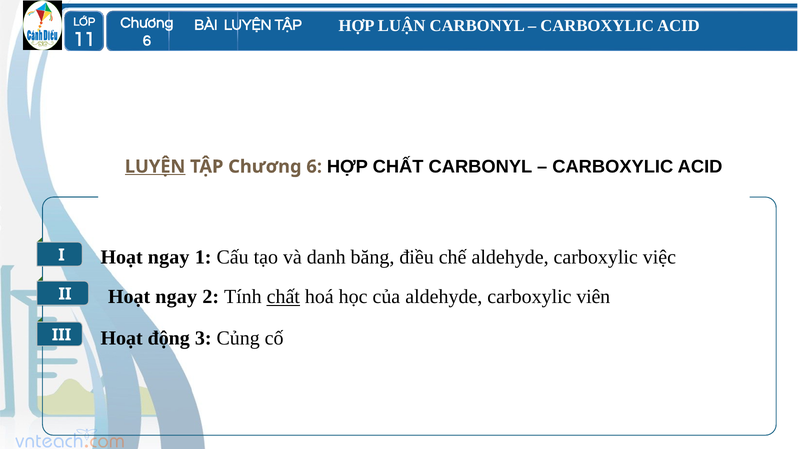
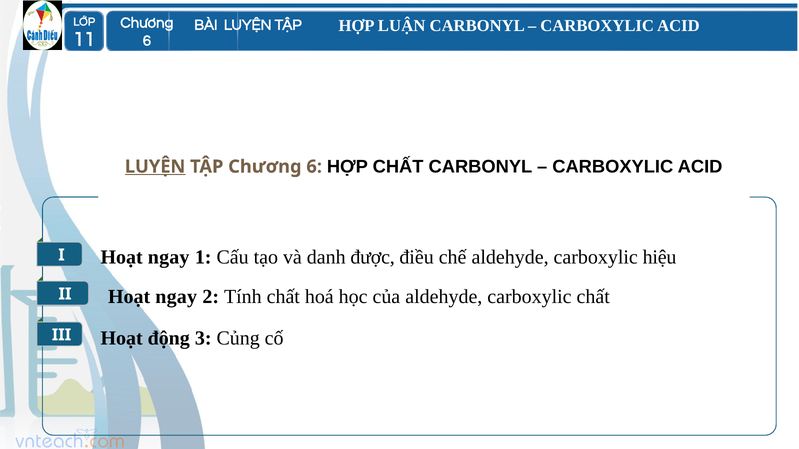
băng: băng -> được
việc: việc -> hiệu
chất at (283, 297) underline: present -> none
carboxylic viên: viên -> chất
